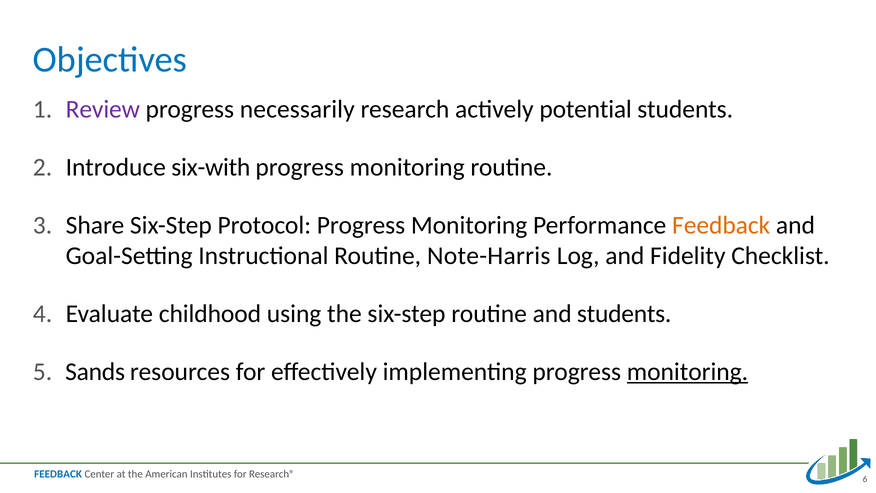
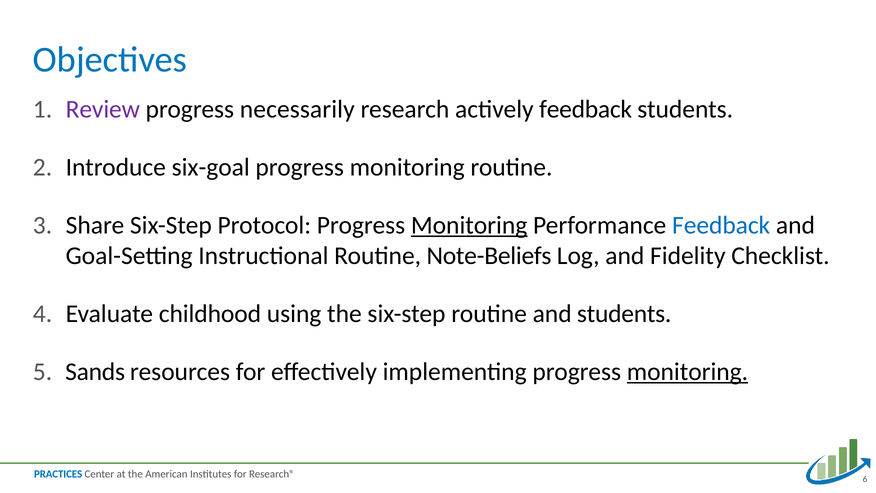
actively potential: potential -> feedback
six-with: six-with -> six-goal
Monitoring at (469, 225) underline: none -> present
Feedback at (721, 225) colour: orange -> blue
Note-Harris: Note-Harris -> Note-Beliefs
FEEDBACK at (58, 474): FEEDBACK -> PRACTICES
